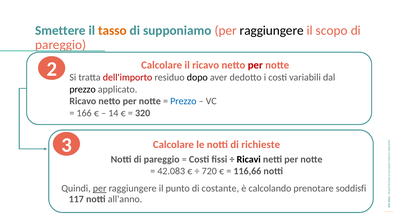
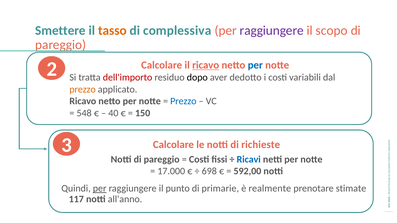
supponiamo: supponiamo -> complessiva
raggiungere at (272, 31) colour: black -> purple
ricavo at (206, 65) underline: none -> present
per at (255, 65) colour: red -> blue
prezzo at (83, 89) colour: black -> orange
166: 166 -> 548
14: 14 -> 40
320: 320 -> 150
Ricavi colour: black -> blue
42.083: 42.083 -> 17.000
720: 720 -> 698
116,66: 116,66 -> 592,00
costante: costante -> primarie
calcolando: calcolando -> realmente
soddisfi: soddisfi -> stimate
